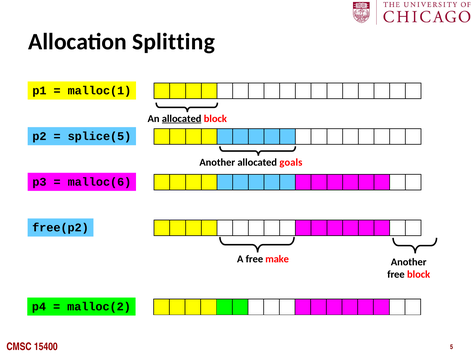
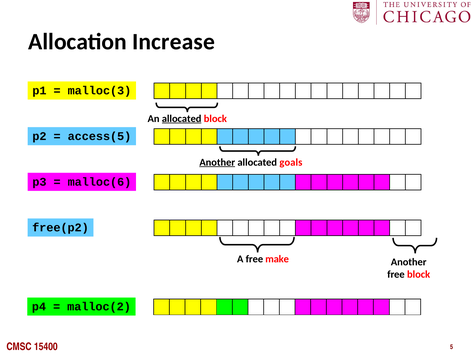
Splitting: Splitting -> Increase
malloc(1: malloc(1 -> malloc(3
splice(5: splice(5 -> access(5
Another at (217, 162) underline: none -> present
